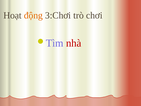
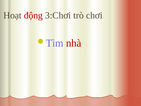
động colour: orange -> red
